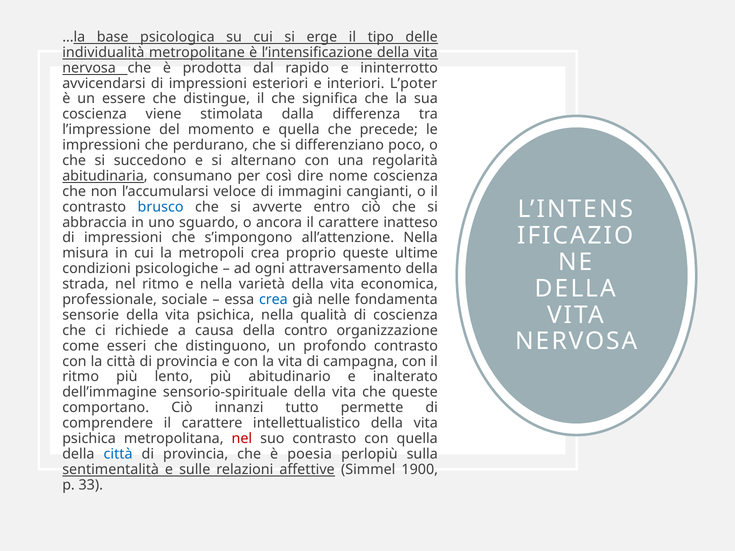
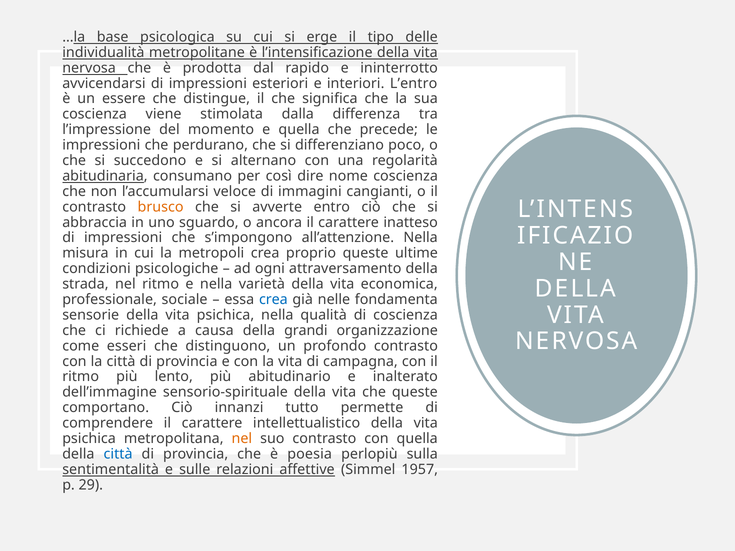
L’poter: L’poter -> L’entro
brusco colour: blue -> orange
contro: contro -> grandi
nel at (242, 439) colour: red -> orange
1900: 1900 -> 1957
33: 33 -> 29
